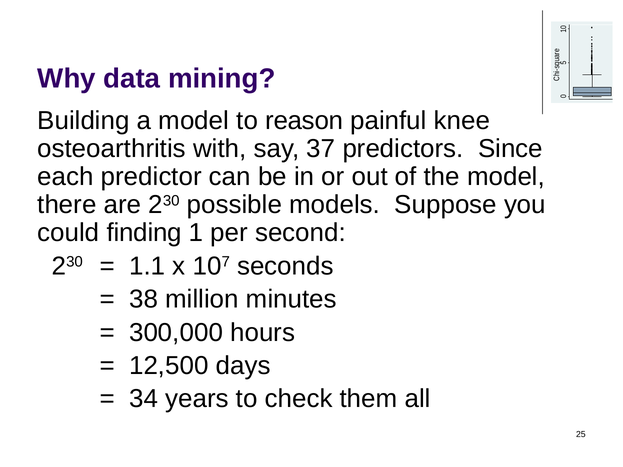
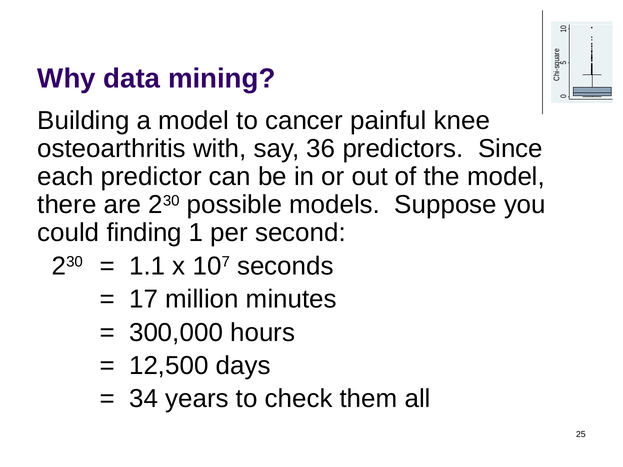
reason: reason -> cancer
37: 37 -> 36
38: 38 -> 17
